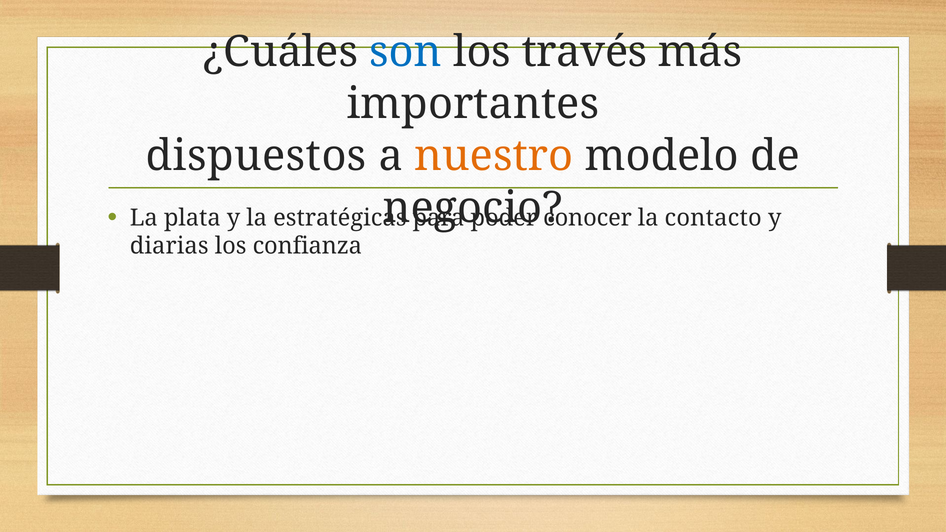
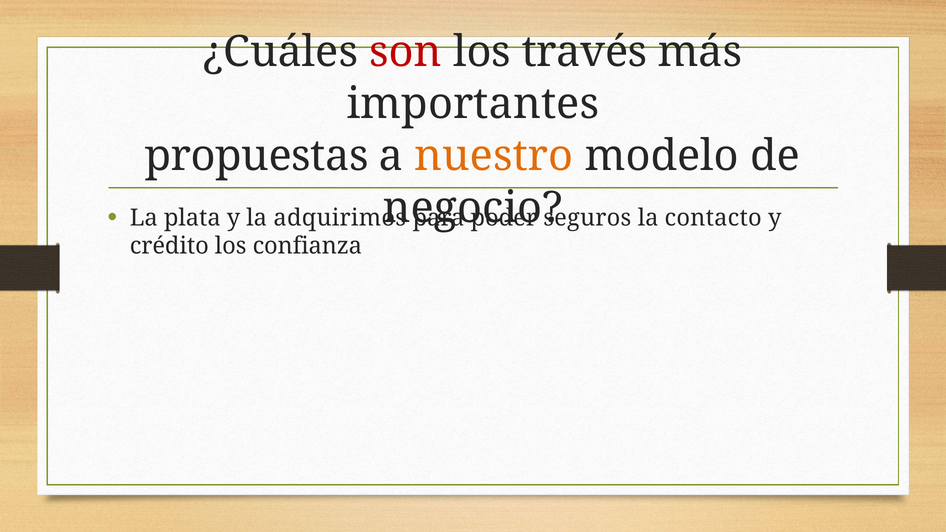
son colour: blue -> red
dispuestos: dispuestos -> propuestas
estratégicas: estratégicas -> adquirimos
conocer: conocer -> seguros
diarias: diarias -> crédito
